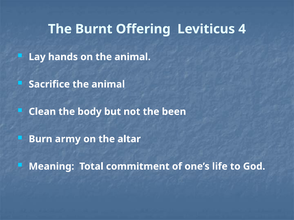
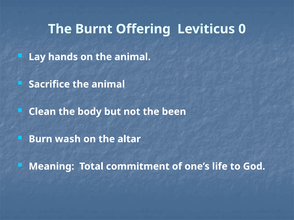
4: 4 -> 0
army: army -> wash
